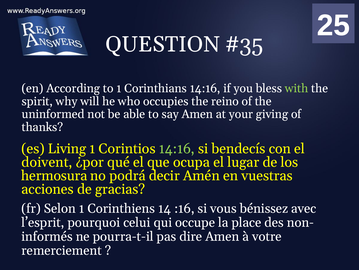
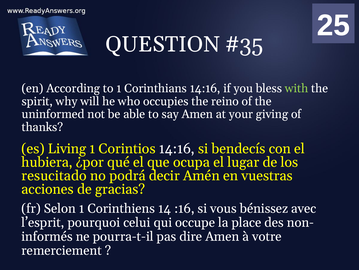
14:16 at (177, 148) colour: light green -> white
doivent: doivent -> hubiera
hermosura: hermosura -> resucitado
